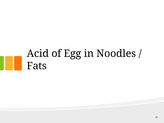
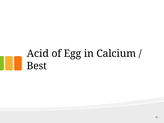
Noodles: Noodles -> Calcium
Fats: Fats -> Best
